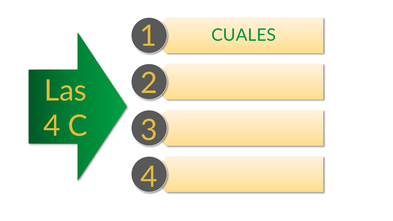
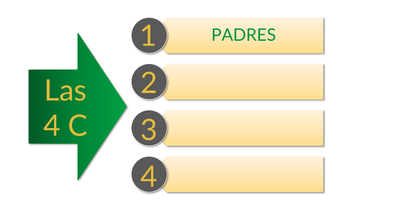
CUALES: CUALES -> PADRES
